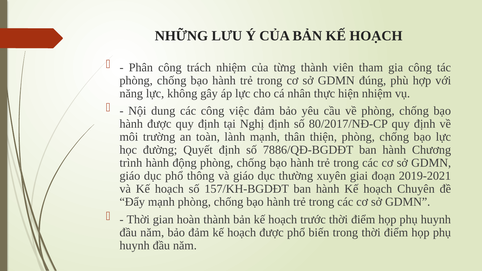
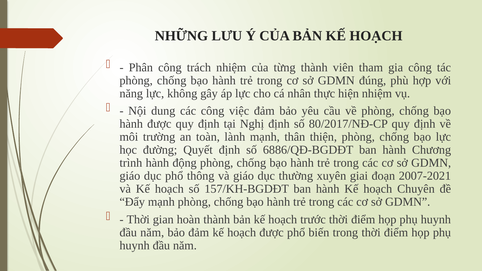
7886/QĐ-BGDĐT: 7886/QĐ-BGDĐT -> 6886/QĐ-BGDĐT
2019-2021: 2019-2021 -> 2007-2021
